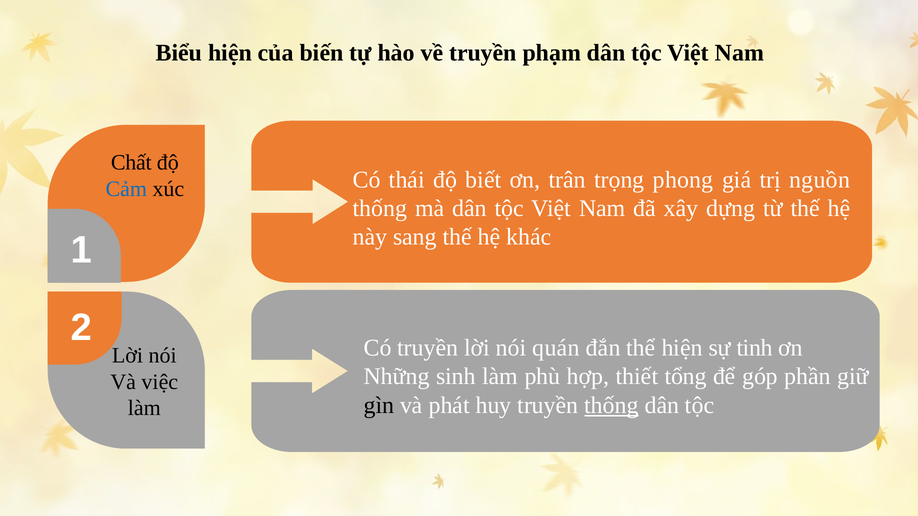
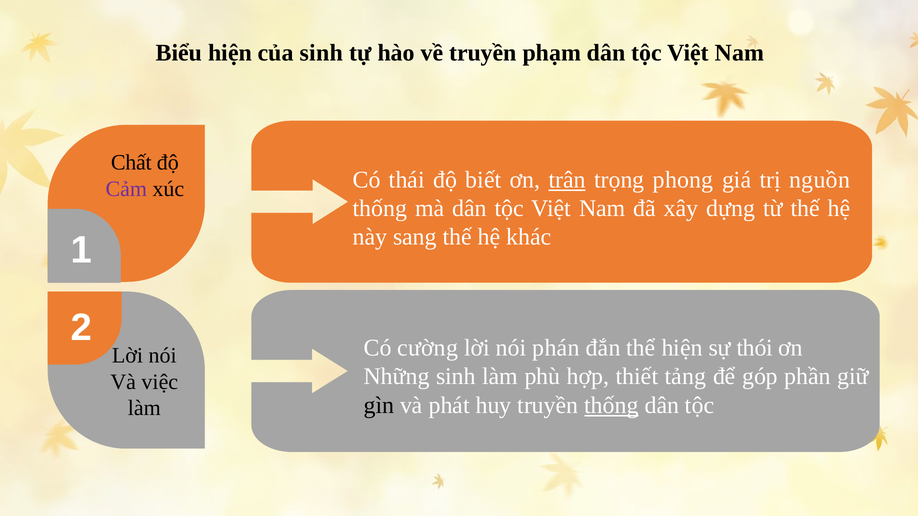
của biến: biến -> sinh
trân underline: none -> present
Cảm colour: blue -> purple
Có truyền: truyền -> cường
quán: quán -> phán
tinh: tinh -> thói
tổng: tổng -> tảng
